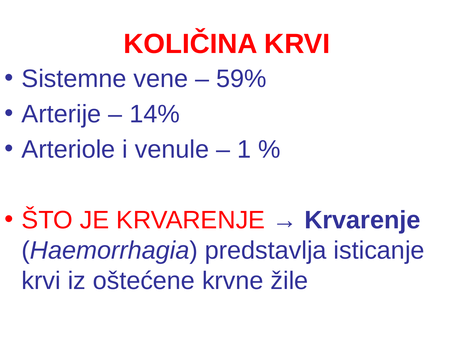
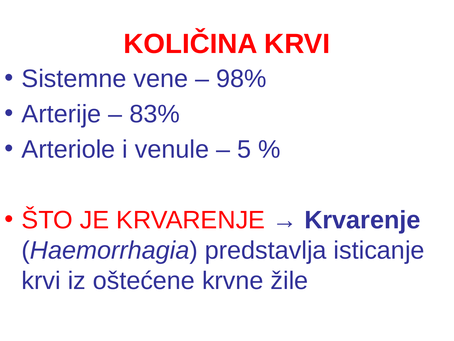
59%: 59% -> 98%
14%: 14% -> 83%
1: 1 -> 5
